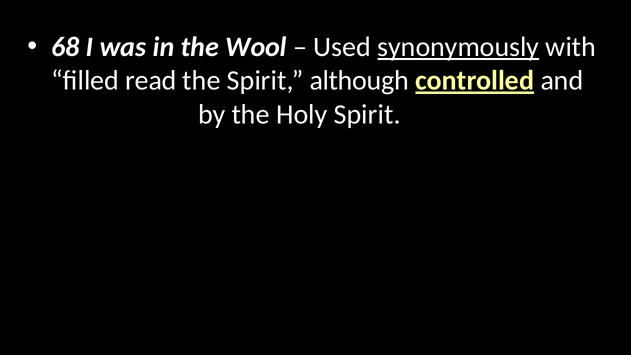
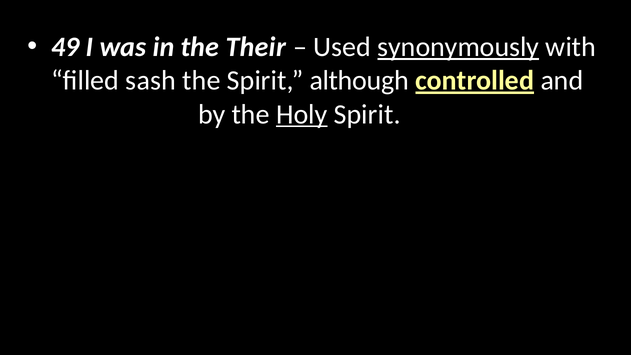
68: 68 -> 49
Wool: Wool -> Their
read: read -> sash
Holy underline: none -> present
